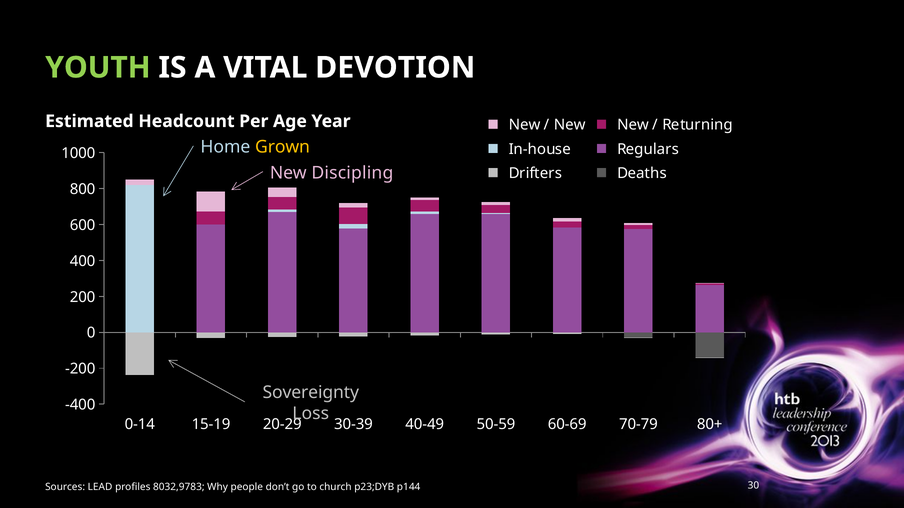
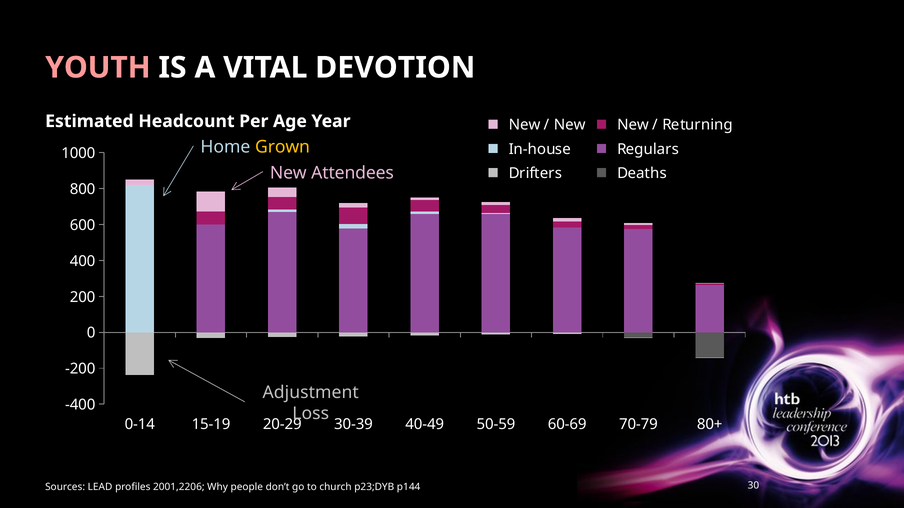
YOUTH colour: light green -> pink
Discipling: Discipling -> Attendees
Sovereignty: Sovereignty -> Adjustment
8032,9783: 8032,9783 -> 2001,2206
